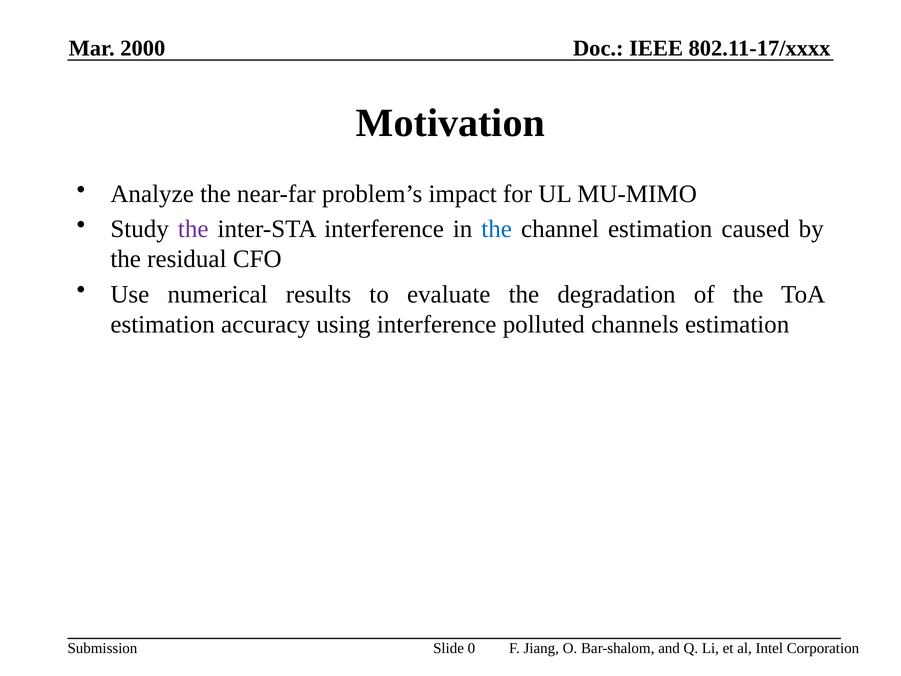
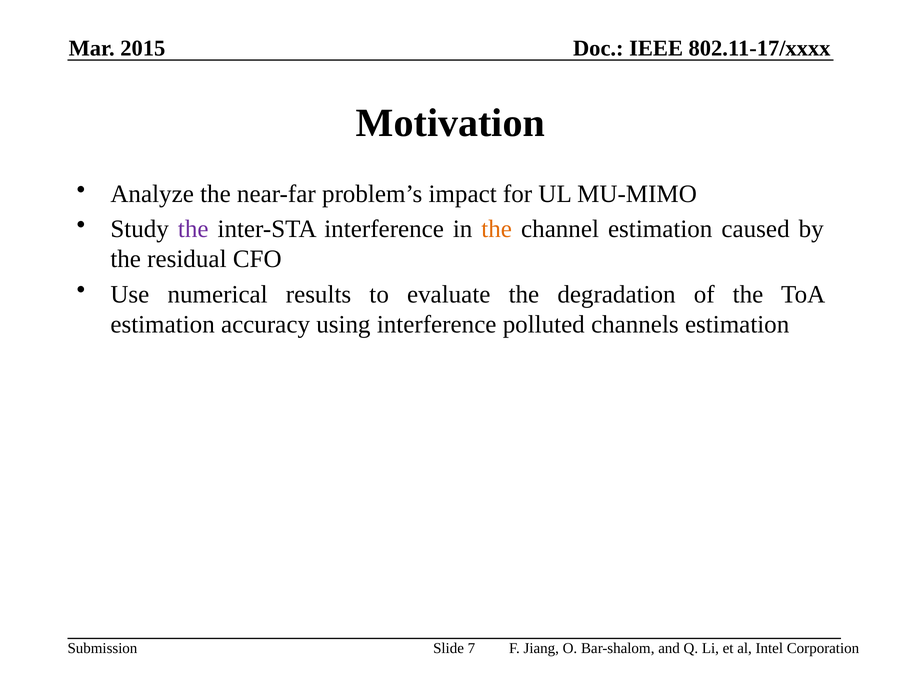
2000: 2000 -> 2015
the at (497, 229) colour: blue -> orange
0: 0 -> 7
